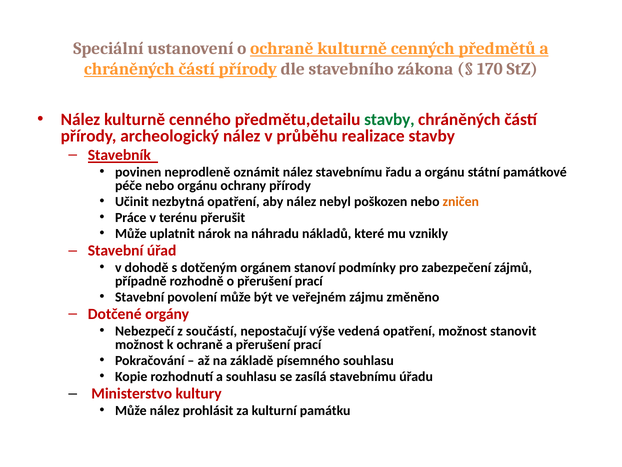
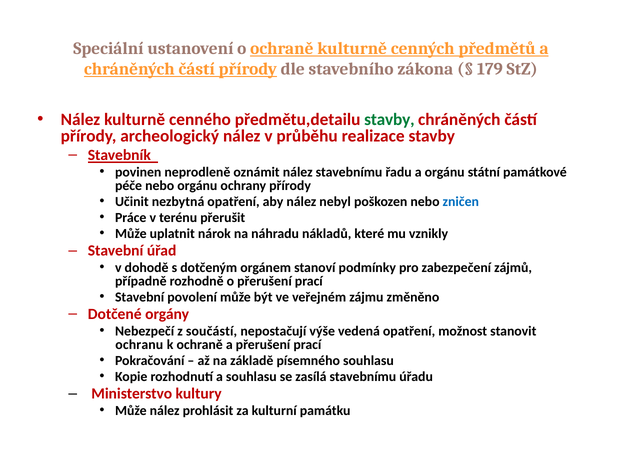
170: 170 -> 179
zničen colour: orange -> blue
možnost at (139, 344): možnost -> ochranu
